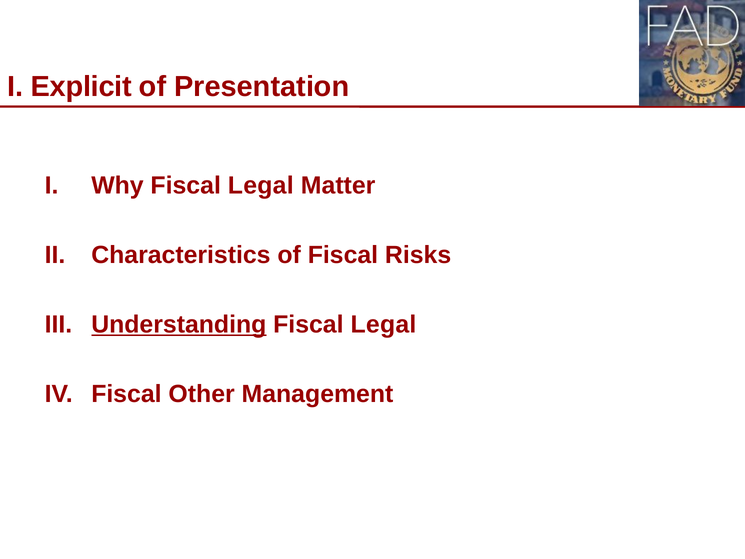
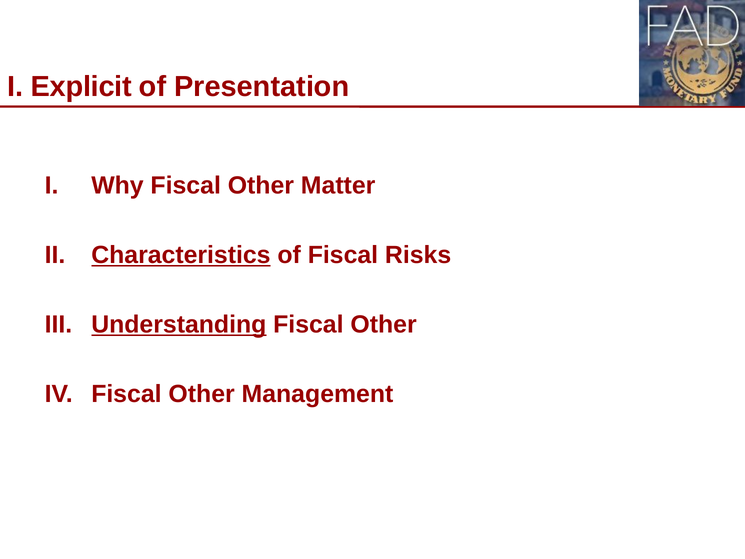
Why Fiscal Legal: Legal -> Other
Characteristics underline: none -> present
Legal at (383, 325): Legal -> Other
